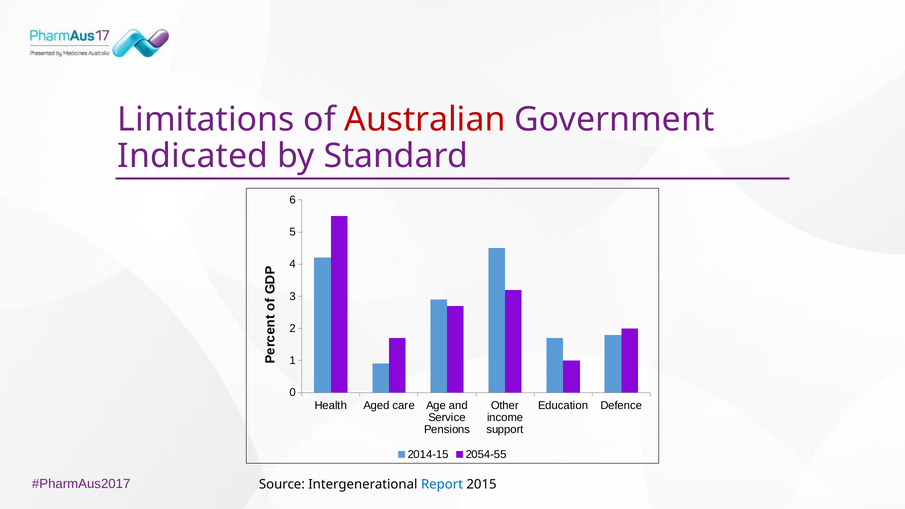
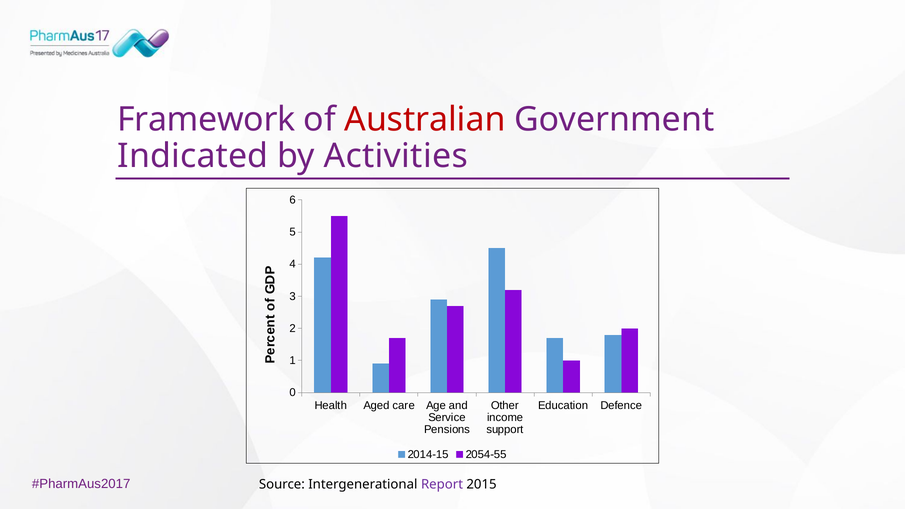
Limitations: Limitations -> Framework
Standard: Standard -> Activities
Report colour: blue -> purple
